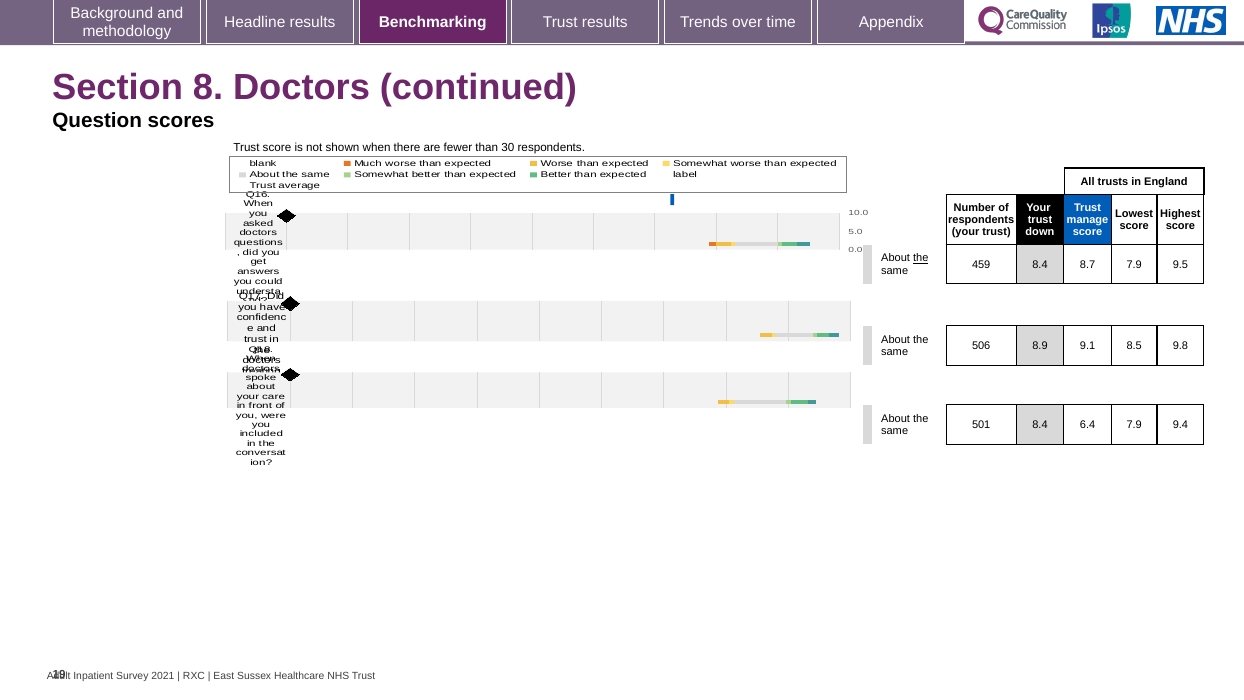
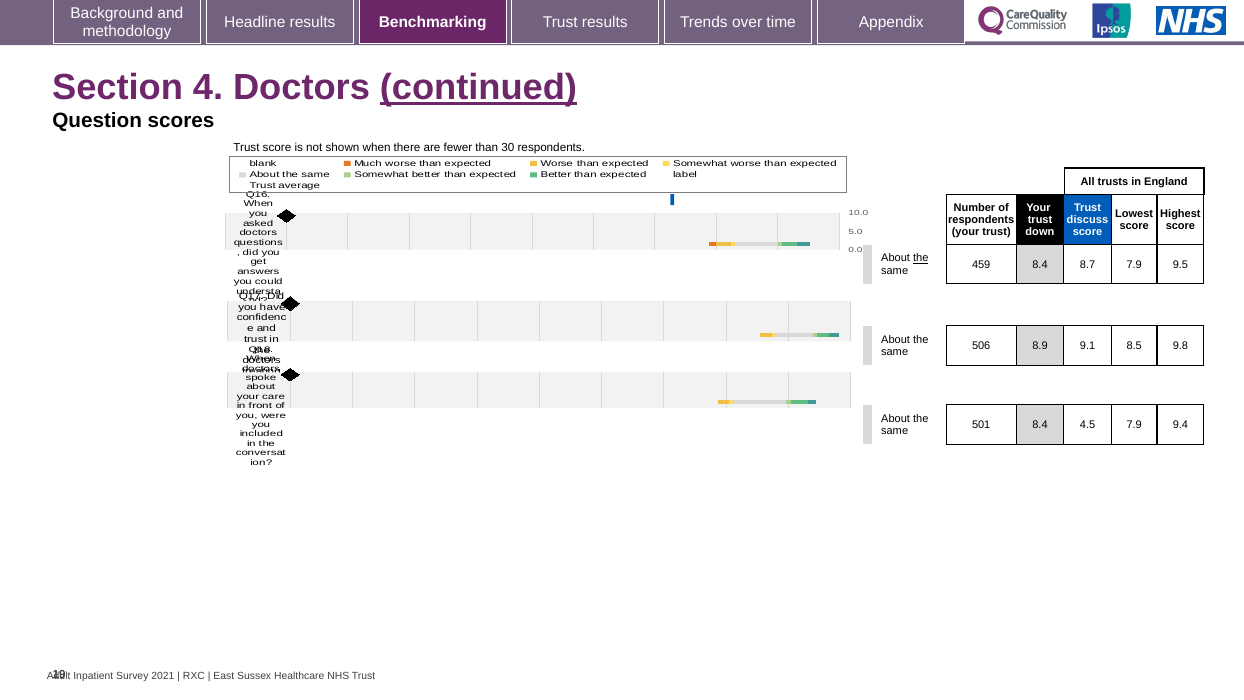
8: 8 -> 4
continued underline: none -> present
manage: manage -> discuss
6.4: 6.4 -> 4.5
